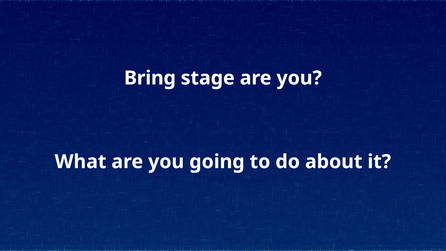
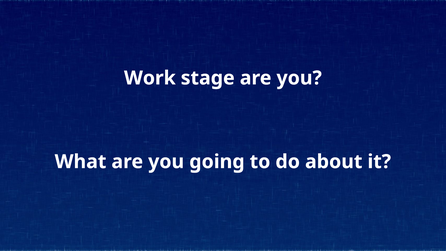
Bring: Bring -> Work
